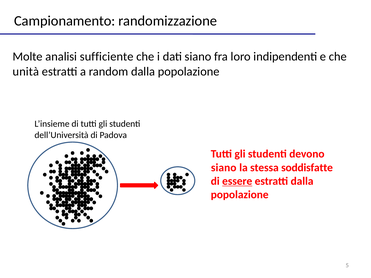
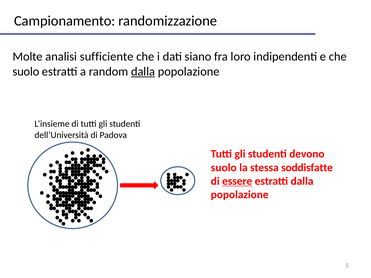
unità at (26, 72): unità -> suolo
dalla at (143, 72) underline: none -> present
siano at (224, 168): siano -> suolo
